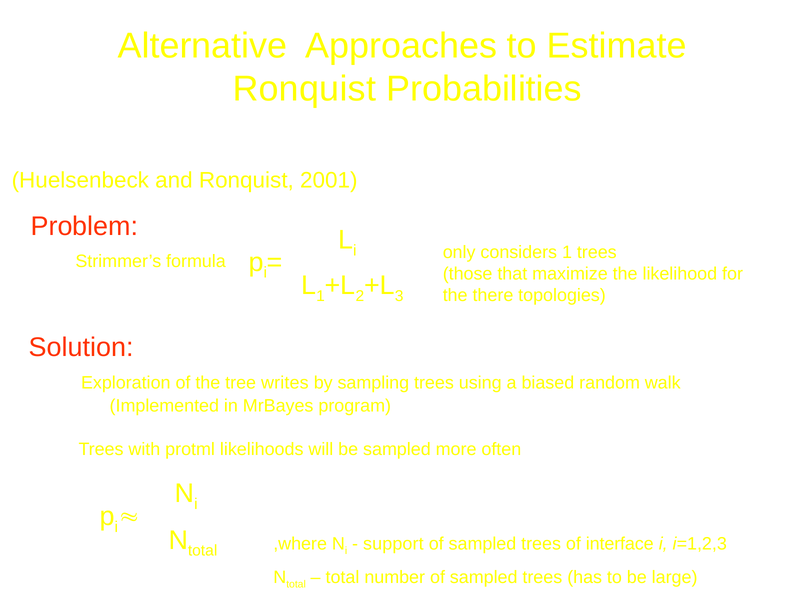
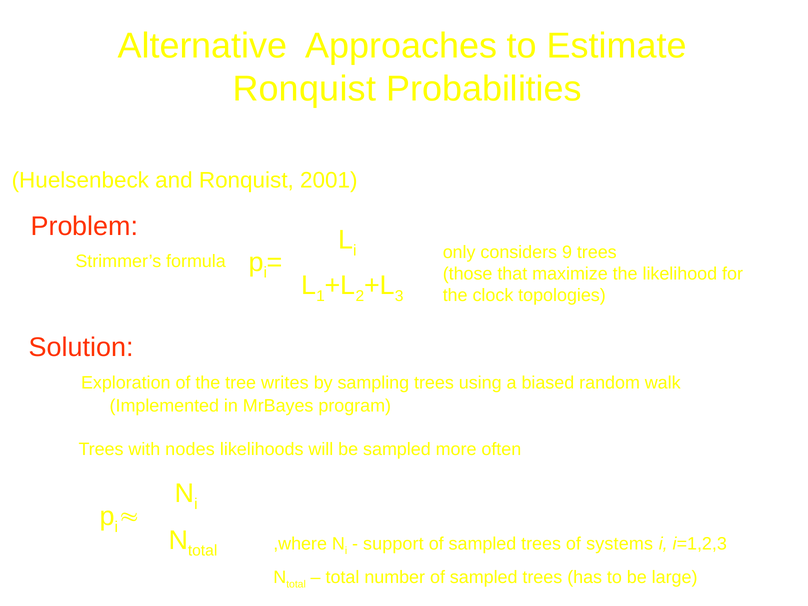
considers 1: 1 -> 9
there: there -> clock
protml: protml -> nodes
interface: interface -> systems
